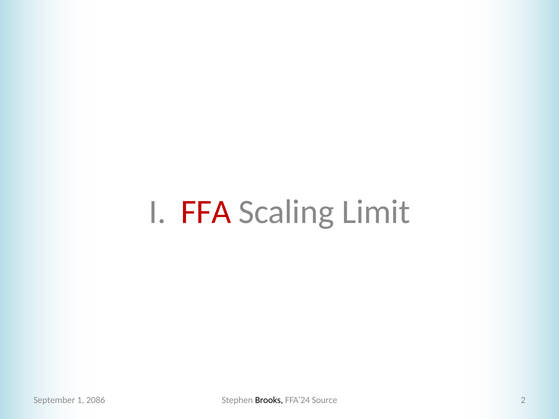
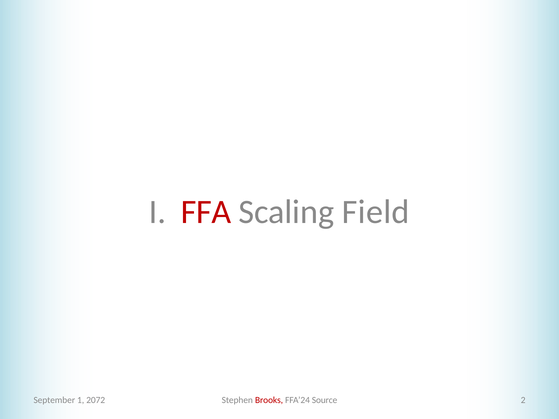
Limit: Limit -> Field
2086: 2086 -> 2072
Brooks colour: black -> red
